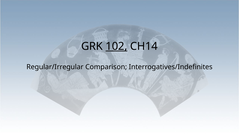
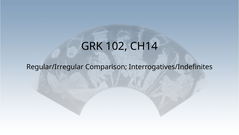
102 underline: present -> none
